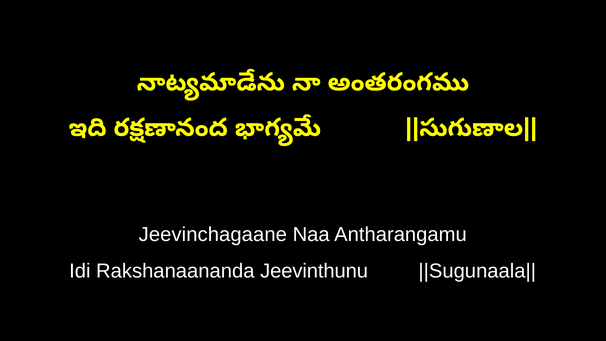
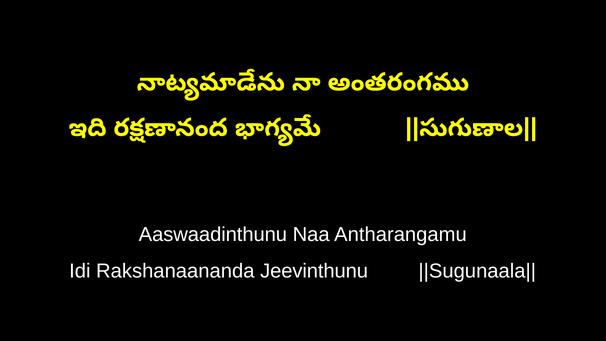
Jeevinchagaane: Jeevinchagaane -> Aaswaadinthunu
